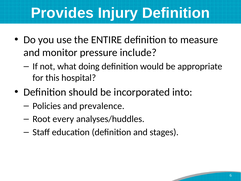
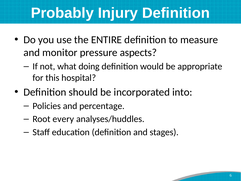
Provides: Provides -> Probably
include: include -> aspects
prevalence: prevalence -> percentage
